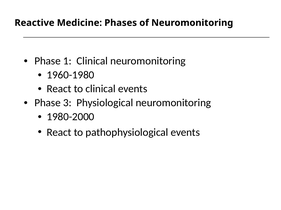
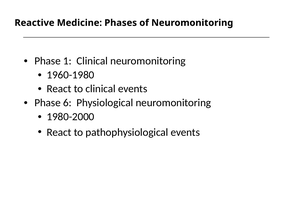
3: 3 -> 6
